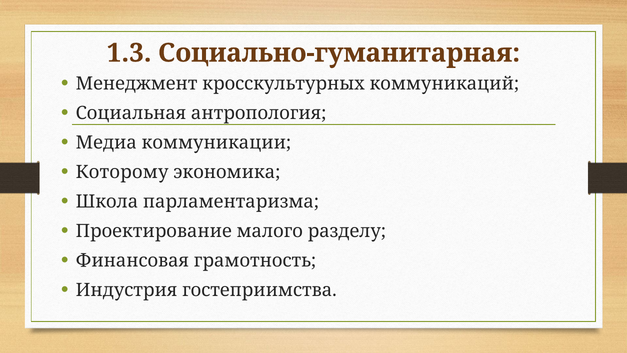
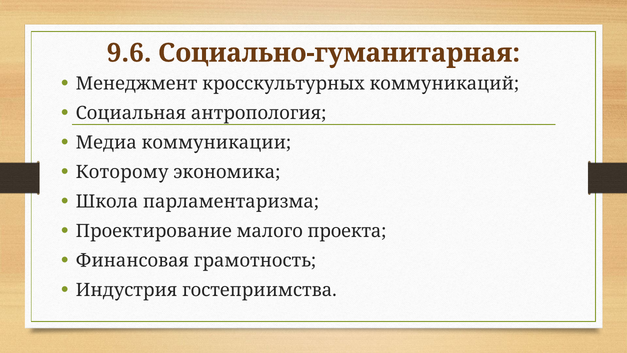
1.3: 1.3 -> 9.6
разделу: разделу -> проекта
